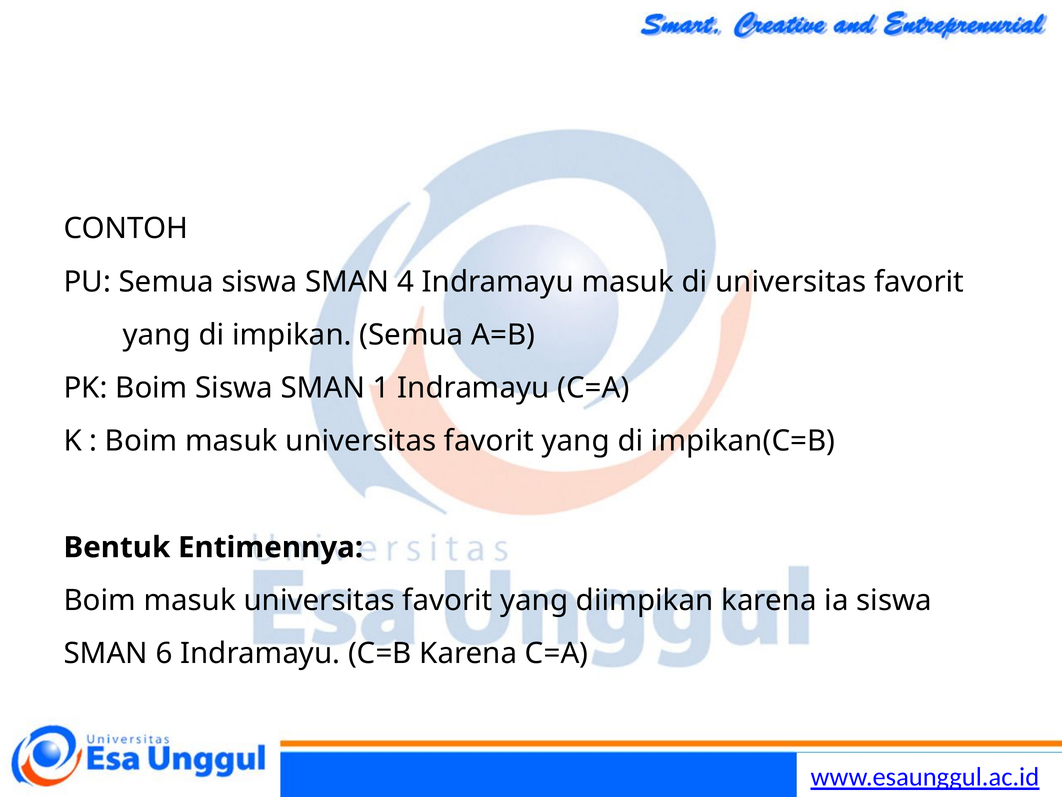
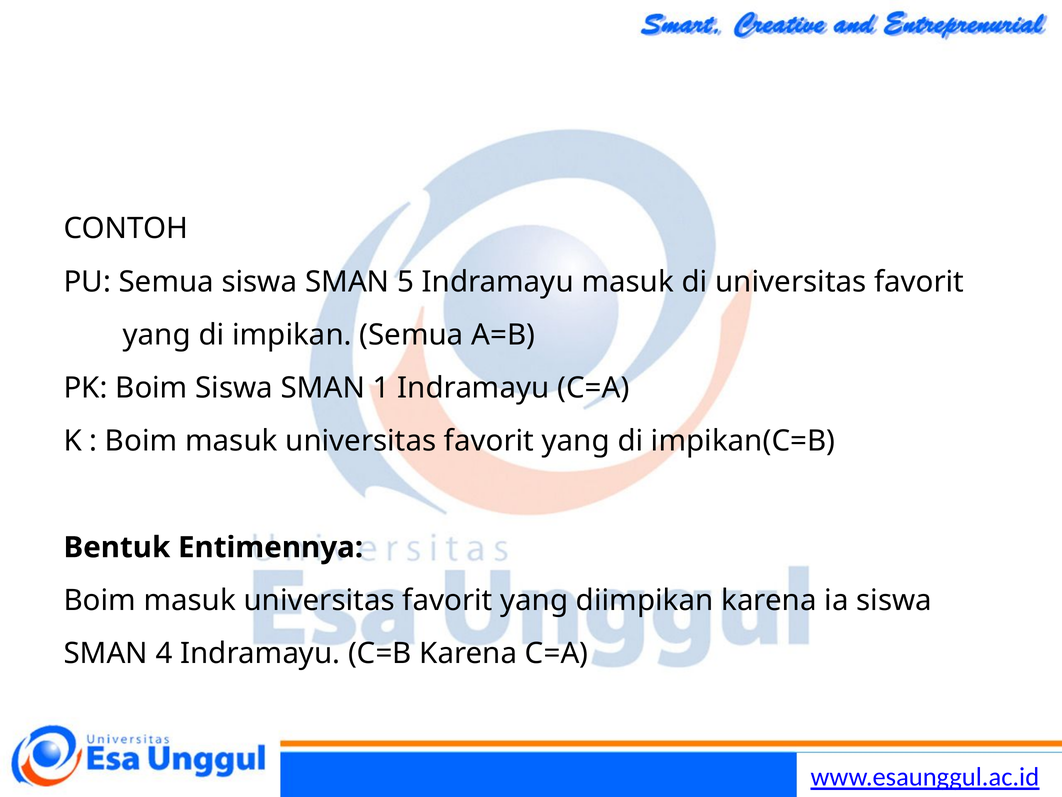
4: 4 -> 5
6: 6 -> 4
